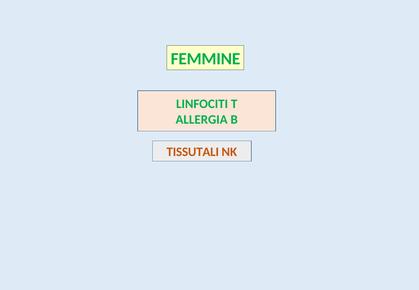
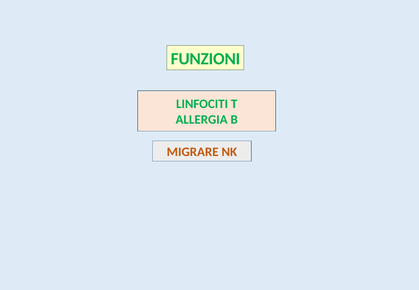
FEMMINE: FEMMINE -> FUNZIONI
TISSUTALI: TISSUTALI -> MIGRARE
